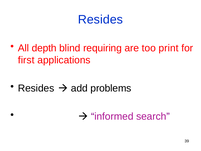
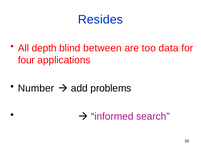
requiring: requiring -> between
print: print -> data
first: first -> four
Resides at (36, 88): Resides -> Number
